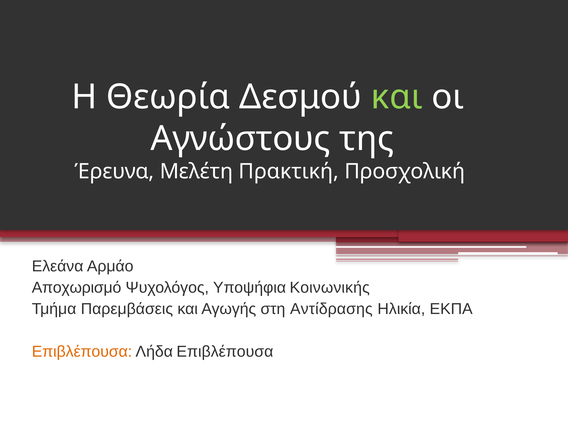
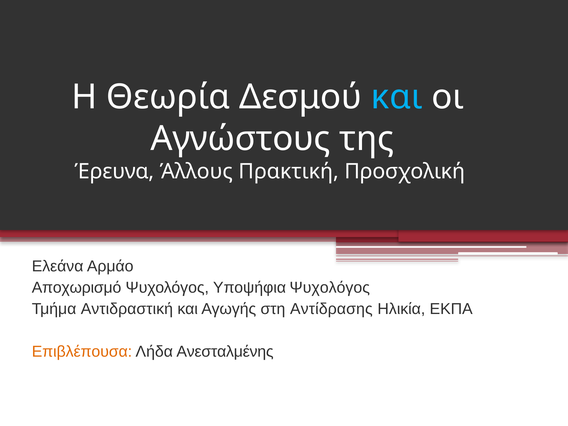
και at (397, 97) colour: light green -> light blue
Μελέτη: Μελέτη -> Άλλους
Υποψήφια Κοινωνικής: Κοινωνικής -> Ψυχολόγος
Παρεμβάσεις: Παρεμβάσεις -> Αντιδραστική
Λήδα Επιβλέπουσα: Επιβλέπουσα -> Ανεσταλμένης
